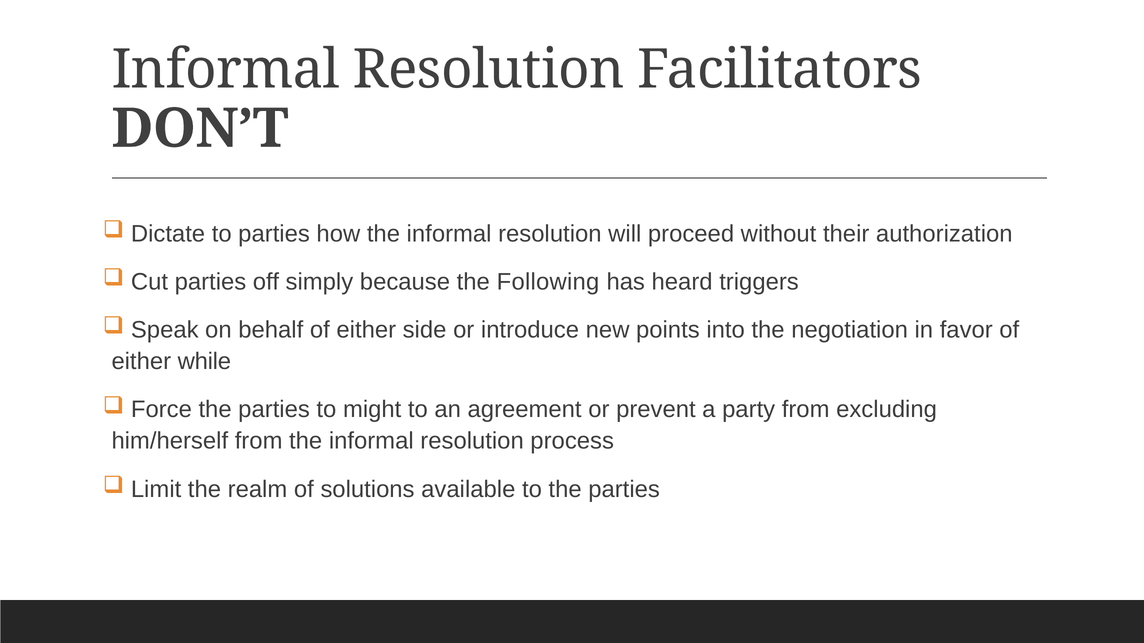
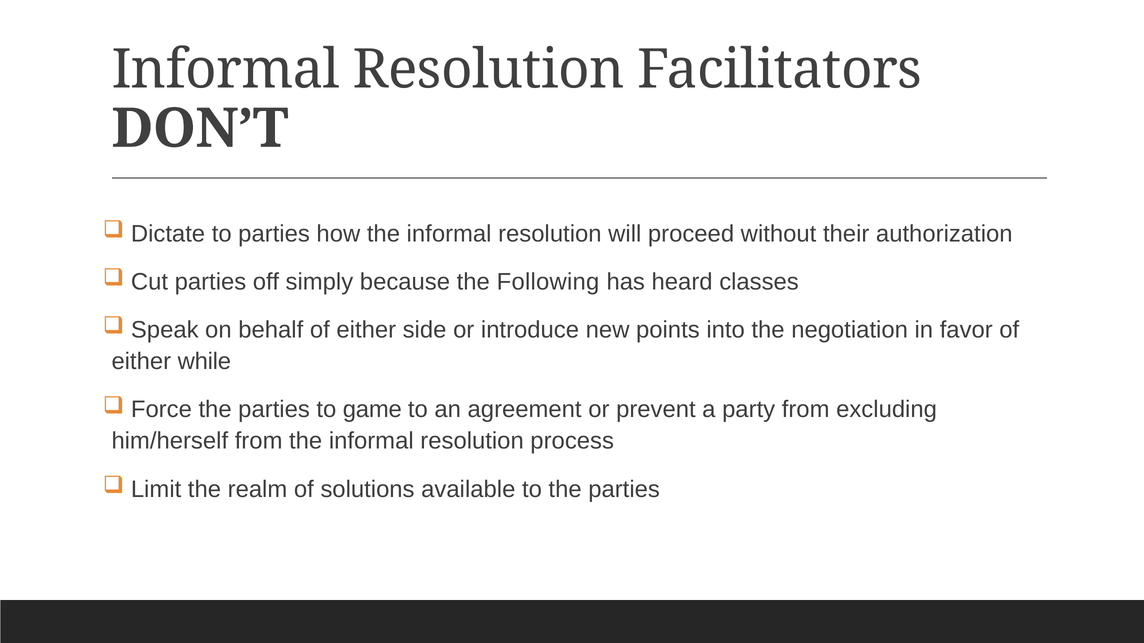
triggers: triggers -> classes
might: might -> game
